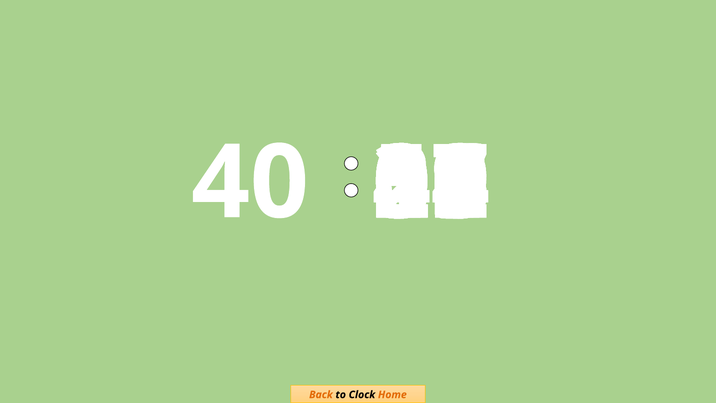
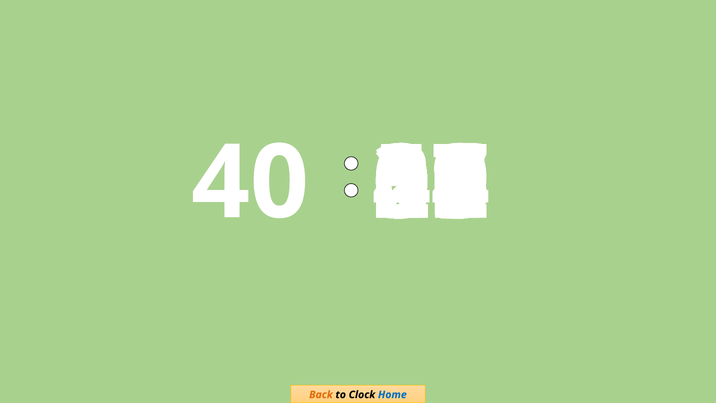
Home colour: orange -> blue
